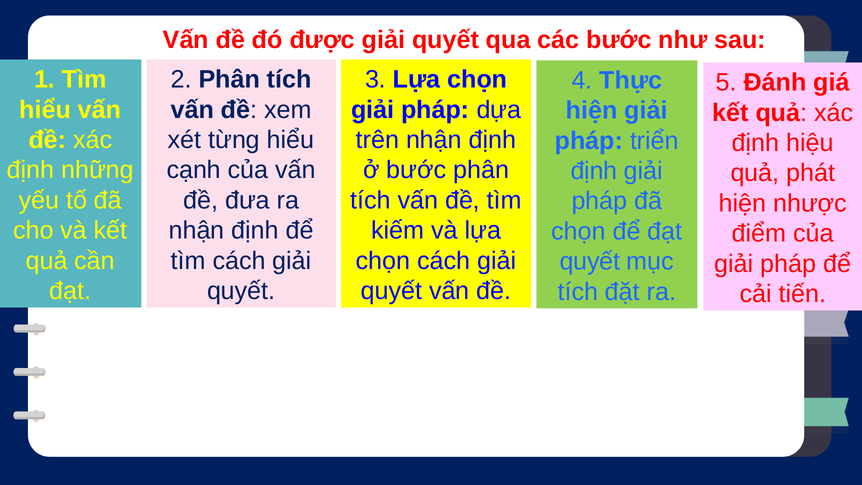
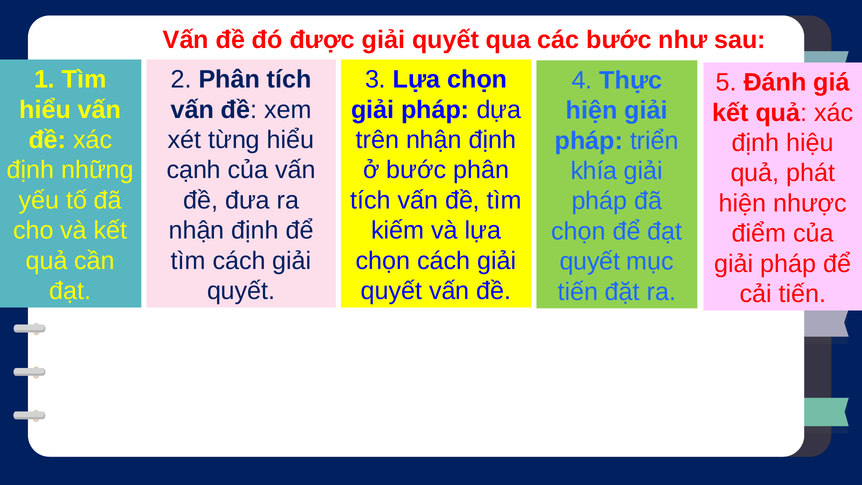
định at (594, 171): định -> khía
tích at (578, 292): tích -> tiến
